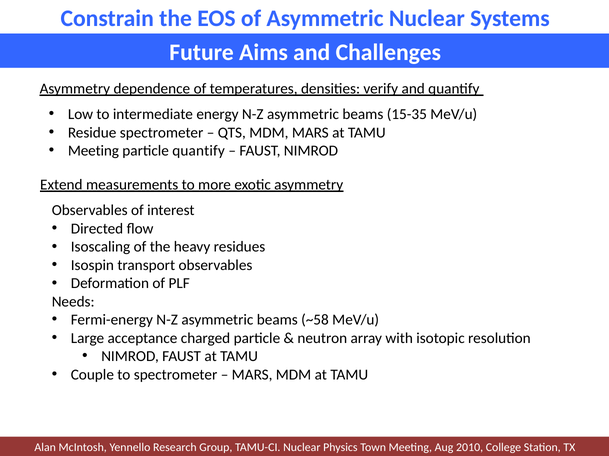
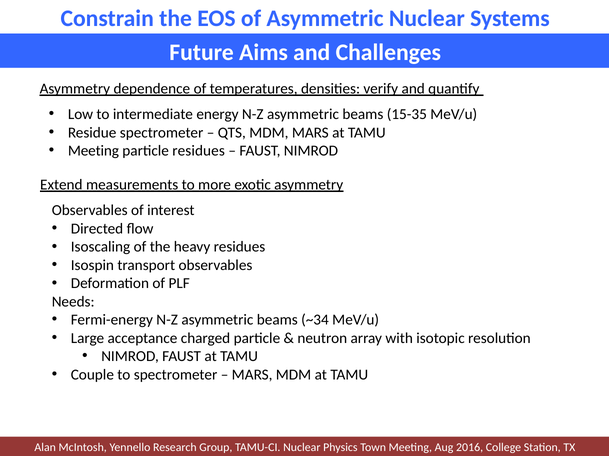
particle quantify: quantify -> residues
~58: ~58 -> ~34
2010: 2010 -> 2016
